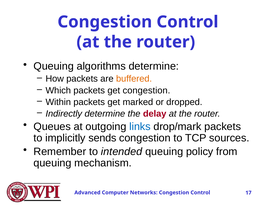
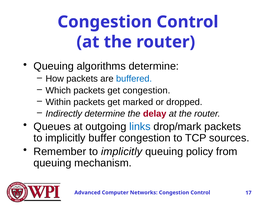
buffered colour: orange -> blue
sends: sends -> buffer
Remember to intended: intended -> implicitly
